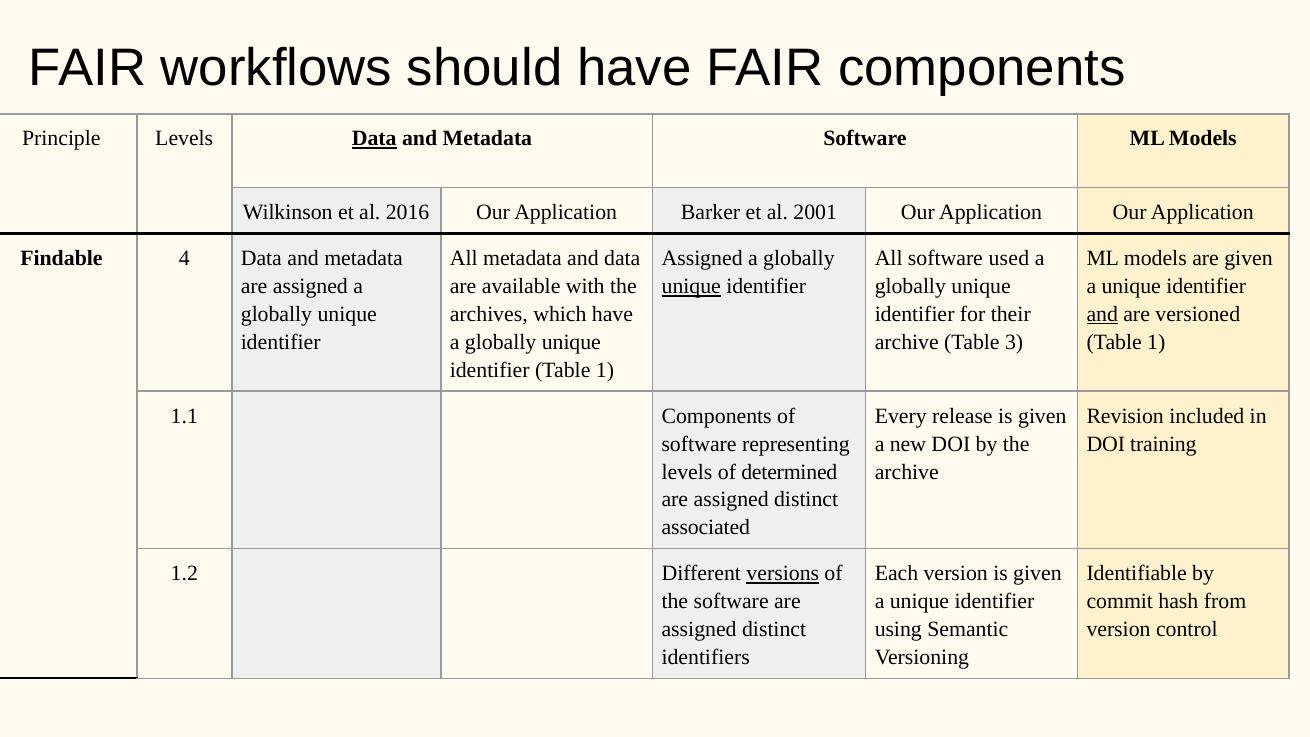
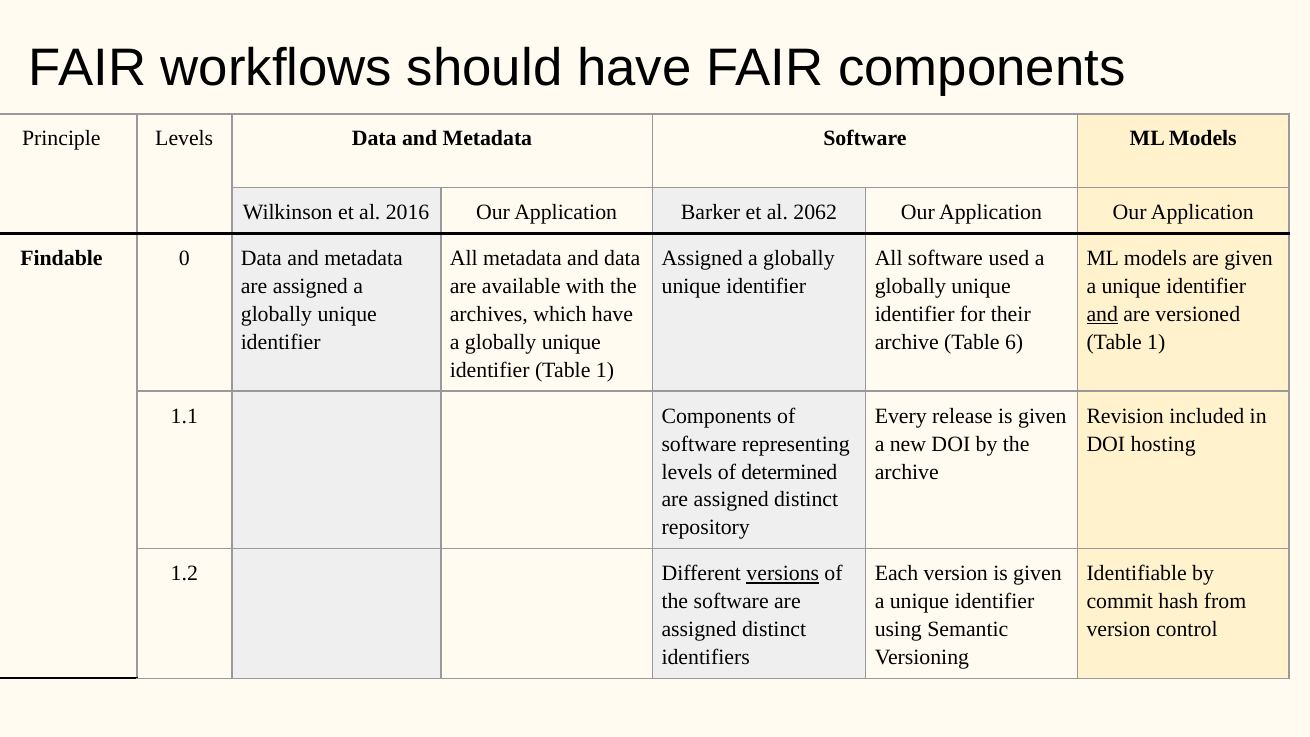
Data at (374, 139) underline: present -> none
2001: 2001 -> 2062
4: 4 -> 0
unique at (691, 286) underline: present -> none
3: 3 -> 6
training: training -> hosting
associated: associated -> repository
